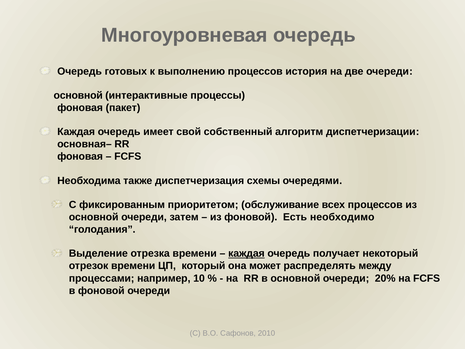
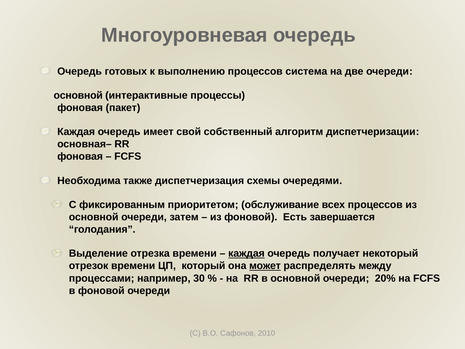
история: история -> система
необходимо: необходимо -> завершается
может underline: none -> present
10: 10 -> 30
